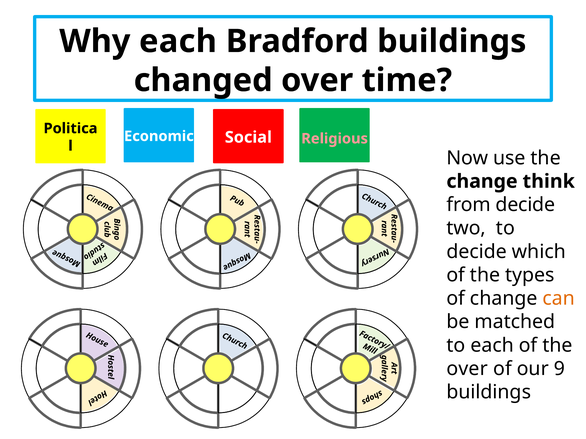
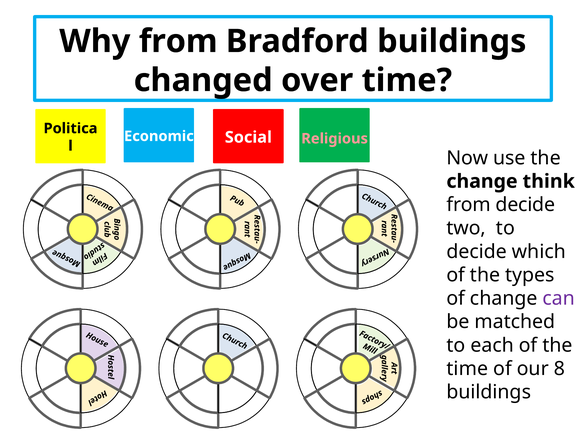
Why each: each -> from
can colour: orange -> purple
over at (467, 369): over -> time
9: 9 -> 8
